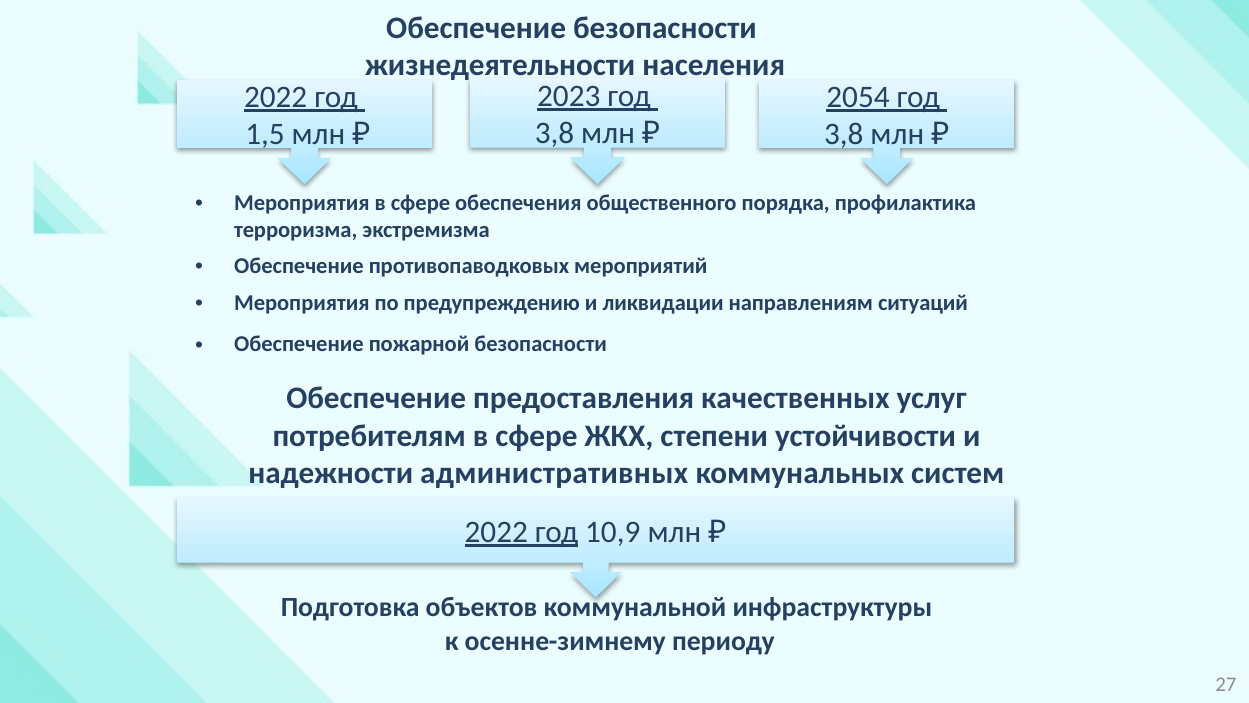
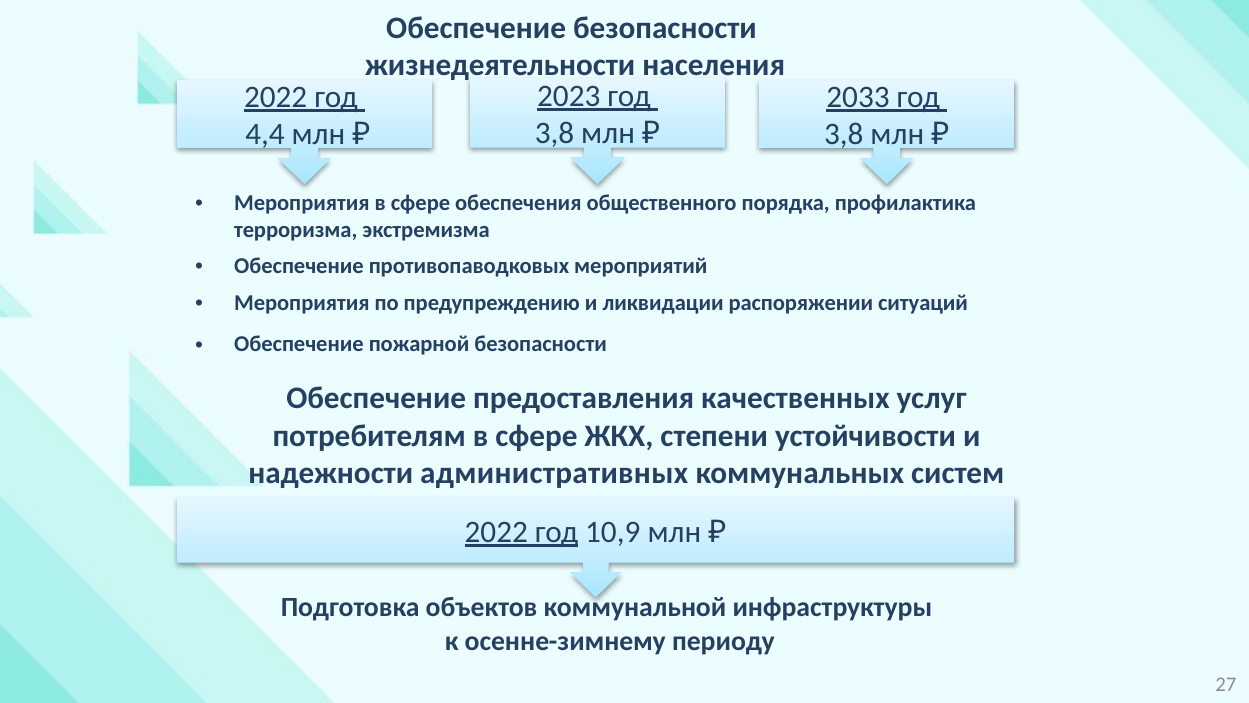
2054: 2054 -> 2033
1,5: 1,5 -> 4,4
направлениям: направлениям -> распоряжении
